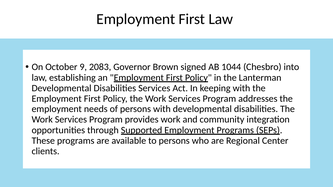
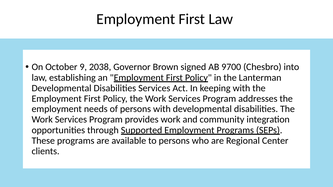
2083: 2083 -> 2038
1044: 1044 -> 9700
